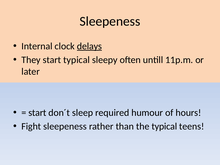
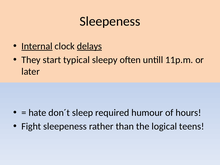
Internal underline: none -> present
start at (37, 113): start -> hate
the typical: typical -> logical
